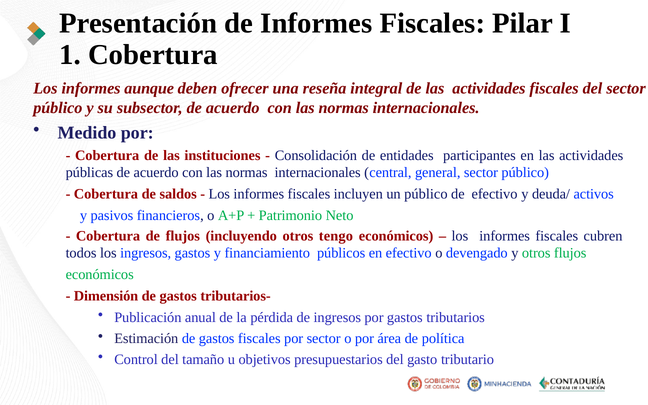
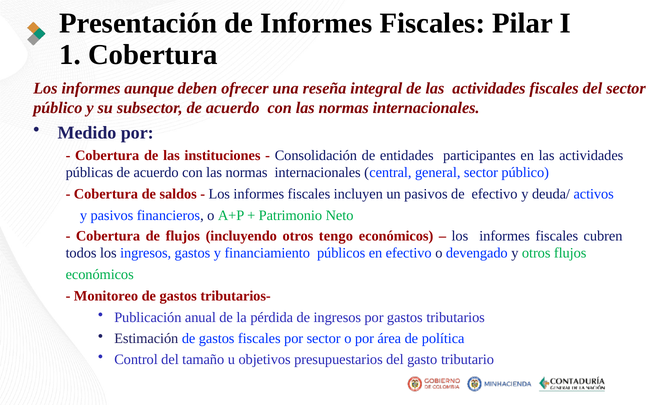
un público: público -> pasivos
Dimensión: Dimensión -> Monitoreo
